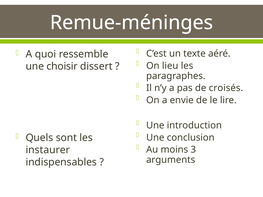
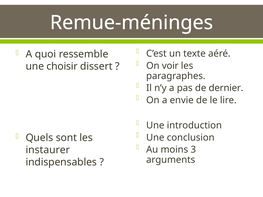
lieu: lieu -> voir
croisés: croisés -> dernier
